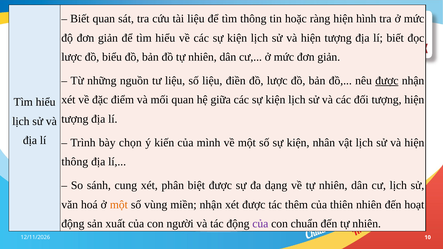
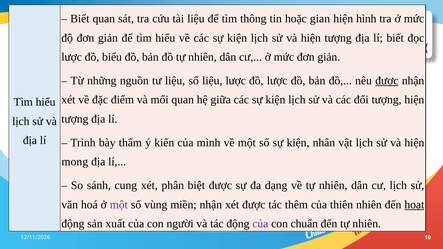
ràng: ràng -> gian
liệu điền: điền -> lược
chọn: chọn -> thẩm
thông at (75, 162): thông -> mong
một at (119, 205) colour: orange -> purple
hoạt underline: none -> present
